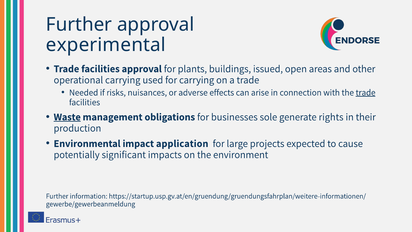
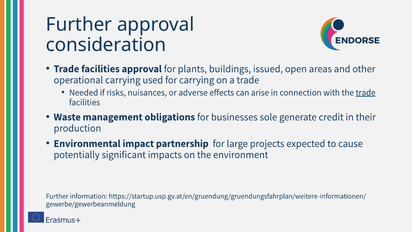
experimental: experimental -> consideration
Waste underline: present -> none
rights: rights -> credit
application: application -> partnership
